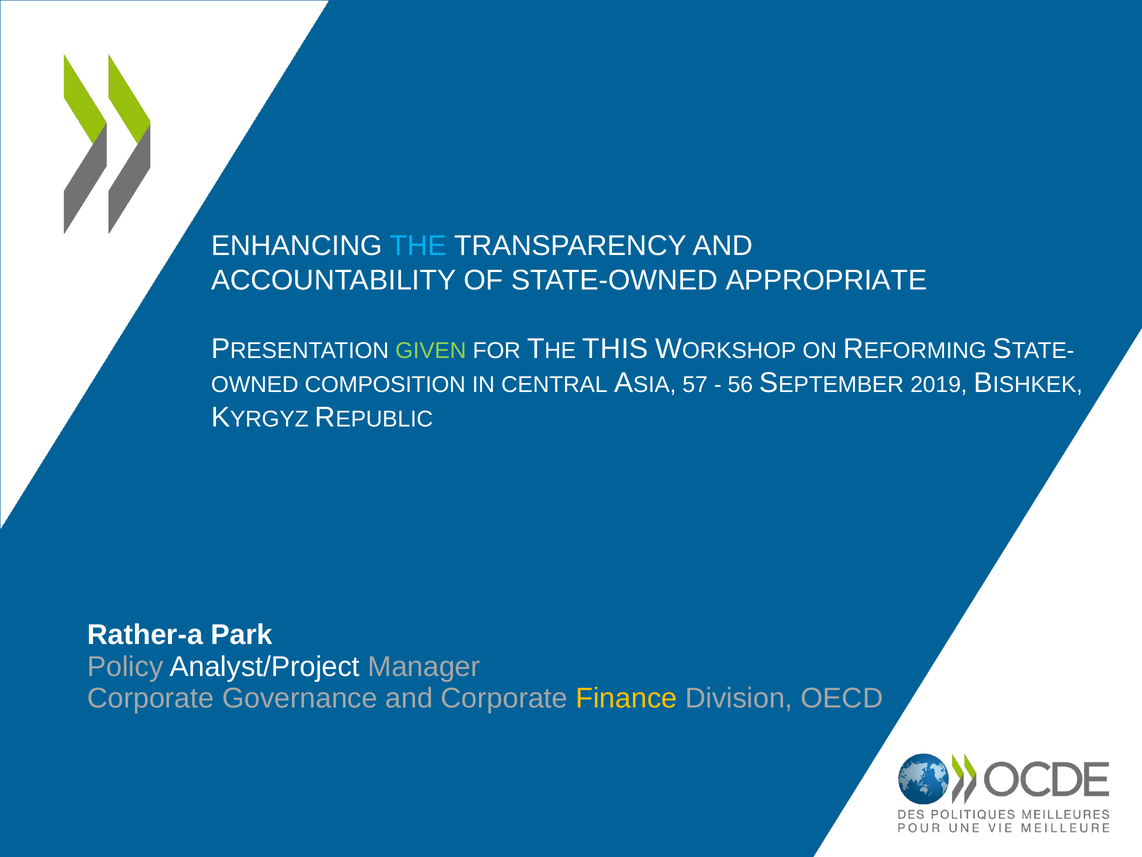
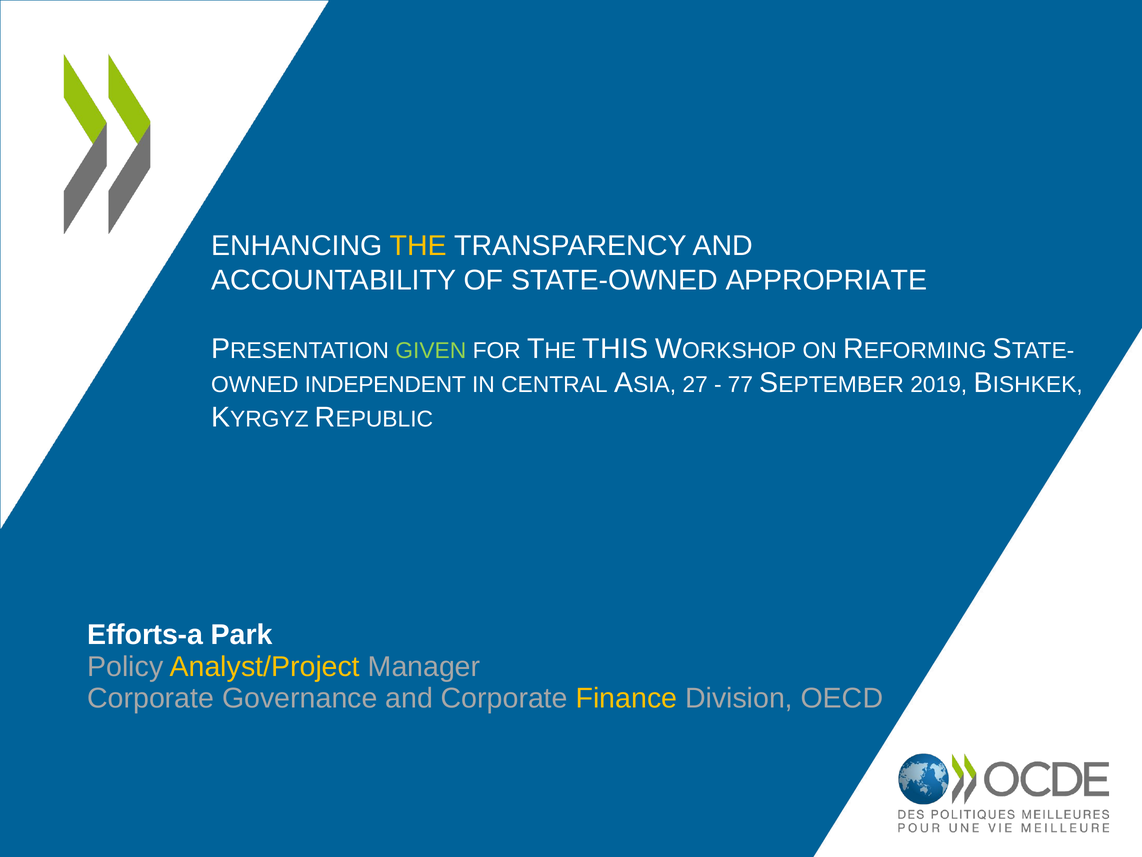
THE colour: light blue -> yellow
COMPOSITION: COMPOSITION -> INDEPENDENT
57: 57 -> 27
56: 56 -> 77
Rather-a: Rather-a -> Efforts-a
Analyst/Project colour: white -> yellow
